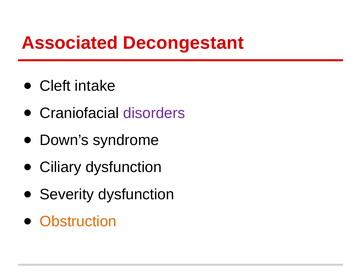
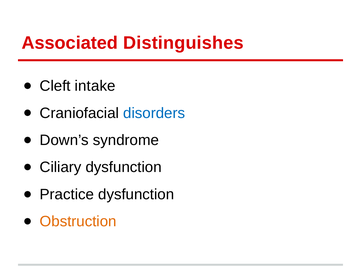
Decongestant: Decongestant -> Distinguishes
disorders colour: purple -> blue
Severity: Severity -> Practice
